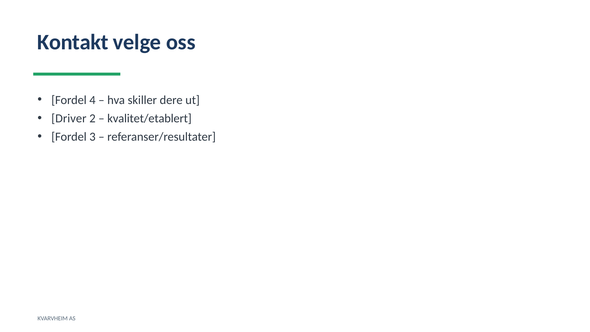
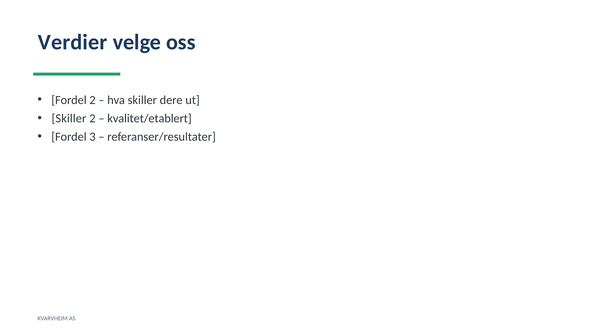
Kontakt: Kontakt -> Verdier
Fordel 4: 4 -> 2
Driver at (69, 118): Driver -> Skiller
